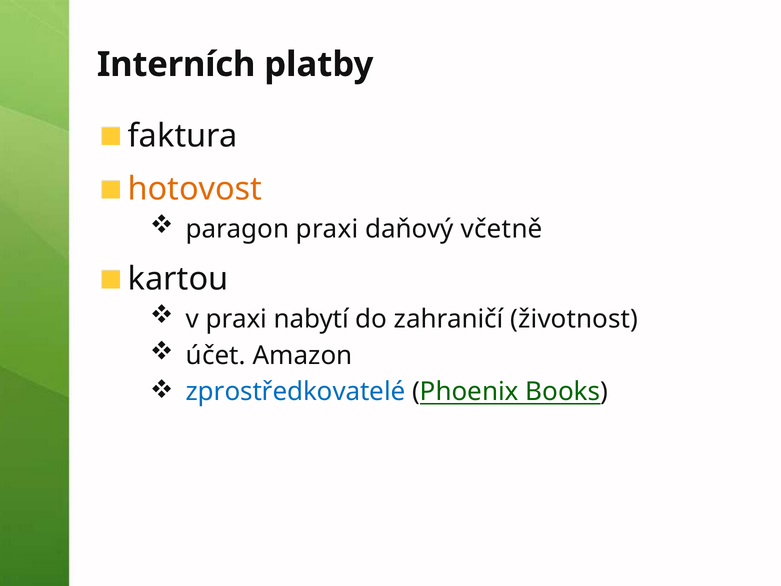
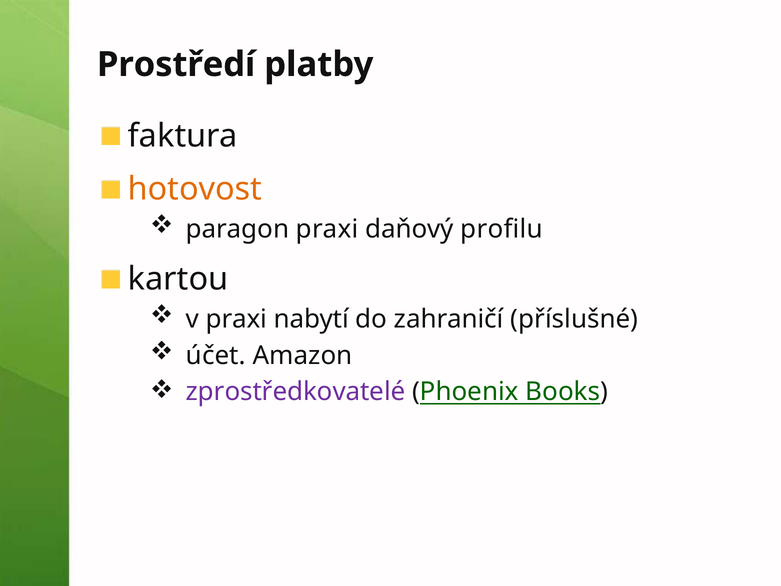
Interních: Interních -> Prostředí
včetně: včetně -> profilu
životnost: životnost -> příslušné
zprostředkovatelé colour: blue -> purple
